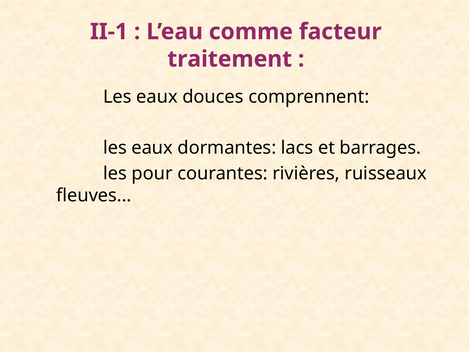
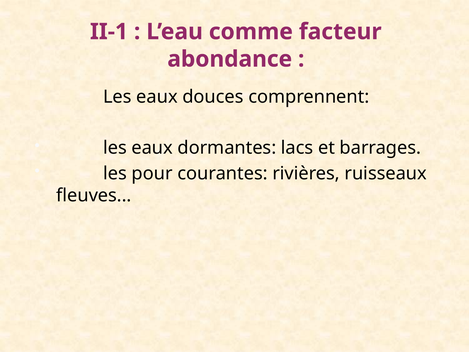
traitement: traitement -> abondance
